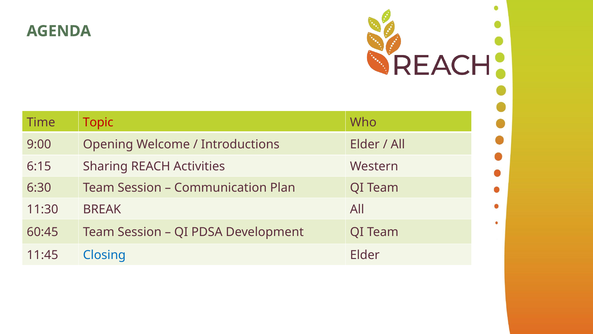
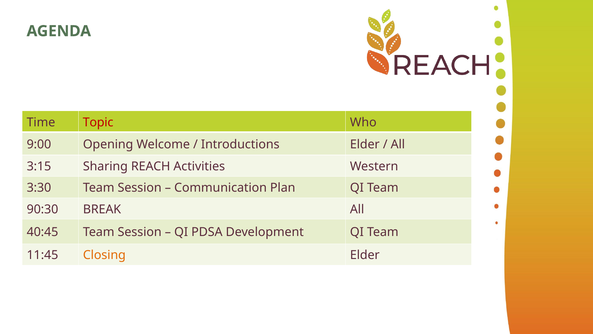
6:15: 6:15 -> 3:15
6:30: 6:30 -> 3:30
11:30: 11:30 -> 90:30
60:45: 60:45 -> 40:45
Closing colour: blue -> orange
